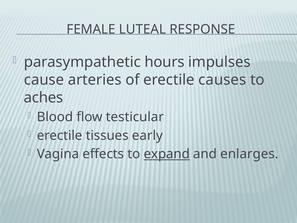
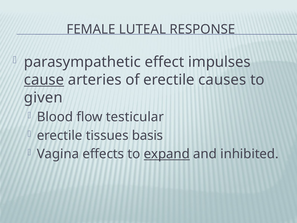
hours: hours -> effect
cause underline: none -> present
aches: aches -> given
early: early -> basis
enlarges: enlarges -> inhibited
